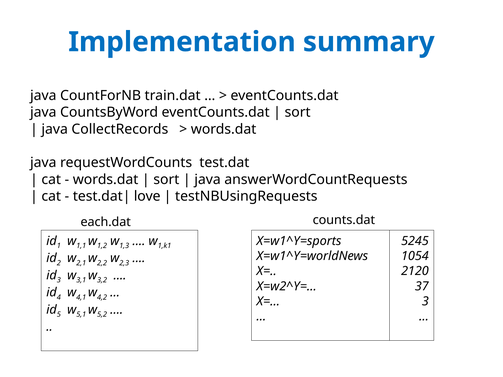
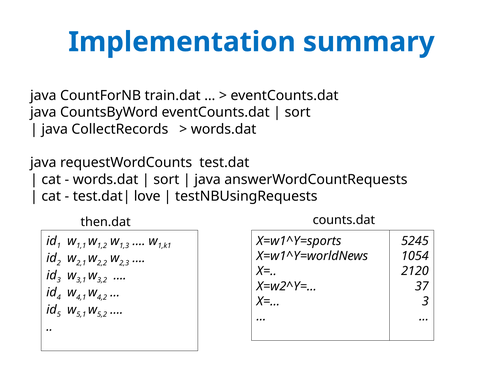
each.dat: each.dat -> then.dat
